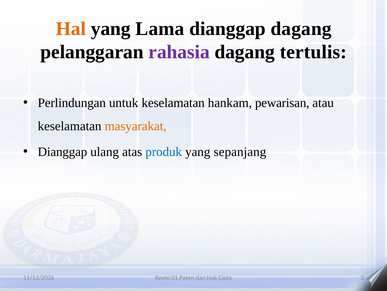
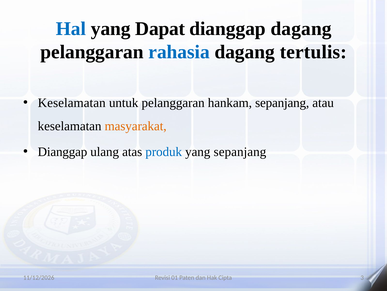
Hal colour: orange -> blue
Lama: Lama -> Dapat
rahasia colour: purple -> blue
Perlindungan at (72, 103): Perlindungan -> Keselamatan
untuk keselamatan: keselamatan -> pelanggaran
hankam pewarisan: pewarisan -> sepanjang
